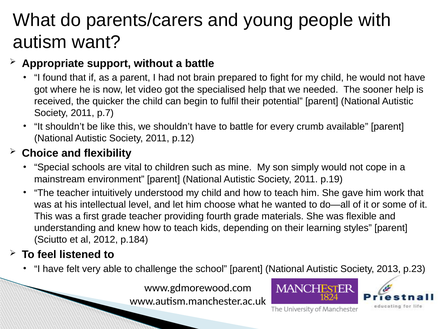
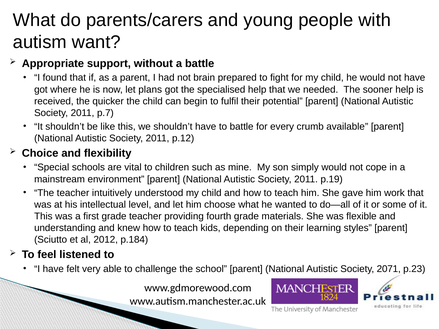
video: video -> plans
2013: 2013 -> 2071
